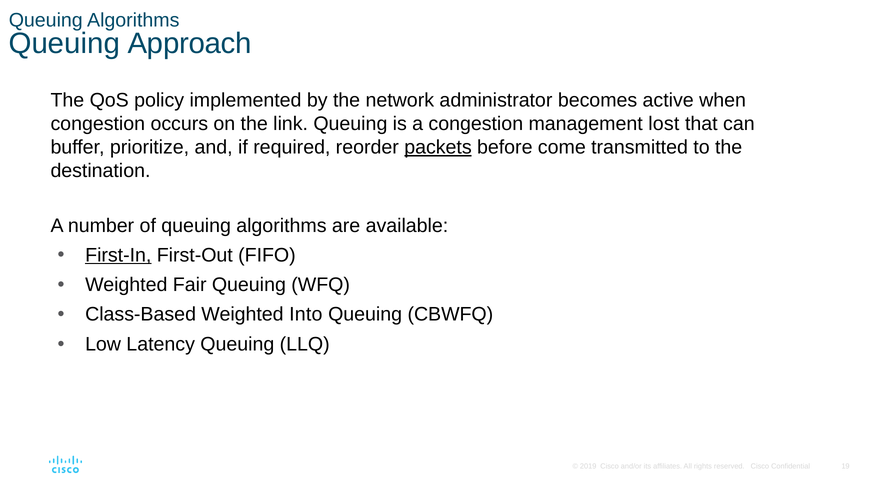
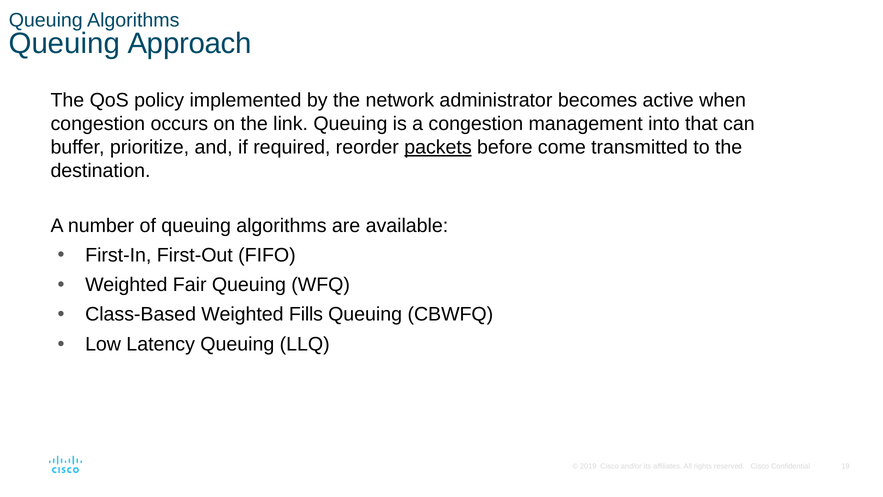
lost: lost -> into
First-In underline: present -> none
Into: Into -> Fills
